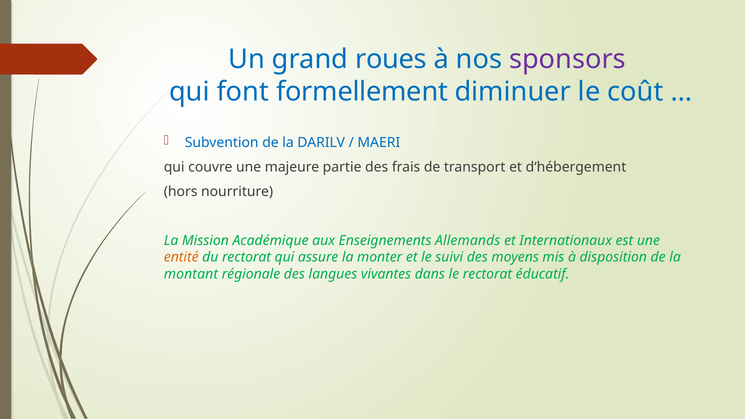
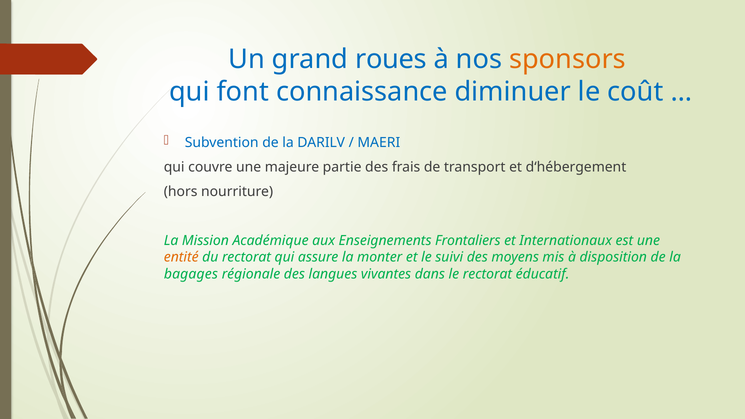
sponsors colour: purple -> orange
formellement: formellement -> connaissance
Allemands: Allemands -> Frontaliers
montant: montant -> bagages
